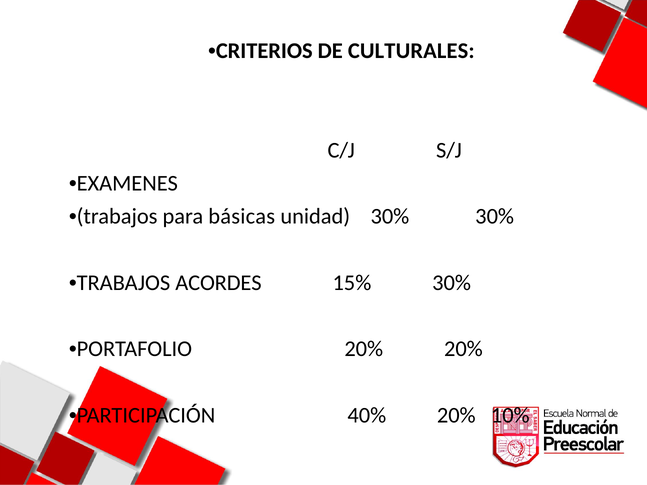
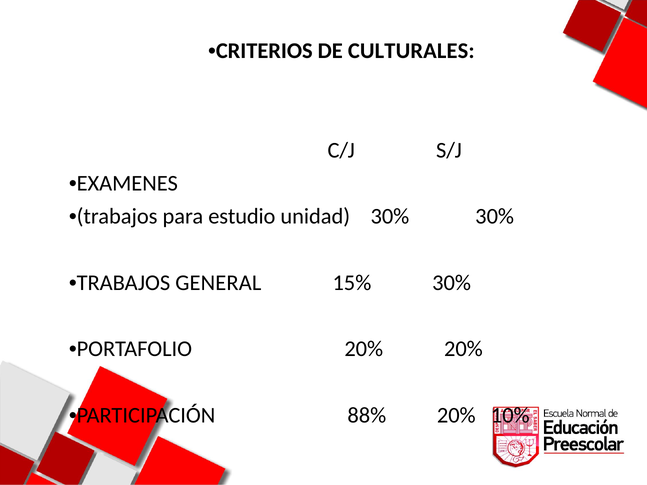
básicas: básicas -> estudio
ACORDES: ACORDES -> GENERAL
40%: 40% -> 88%
